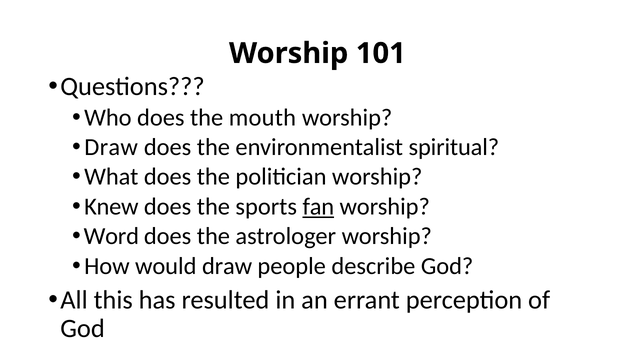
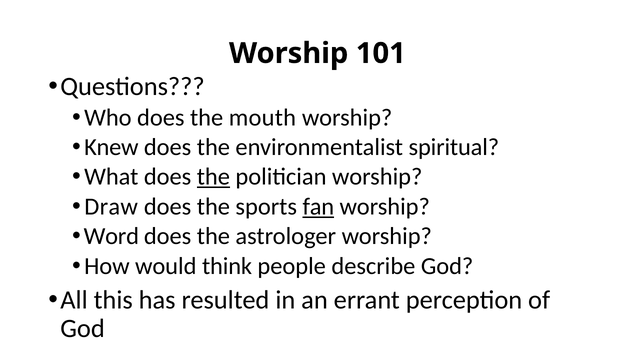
Draw at (111, 147): Draw -> Knew
the at (213, 177) underline: none -> present
Knew: Knew -> Draw
would draw: draw -> think
